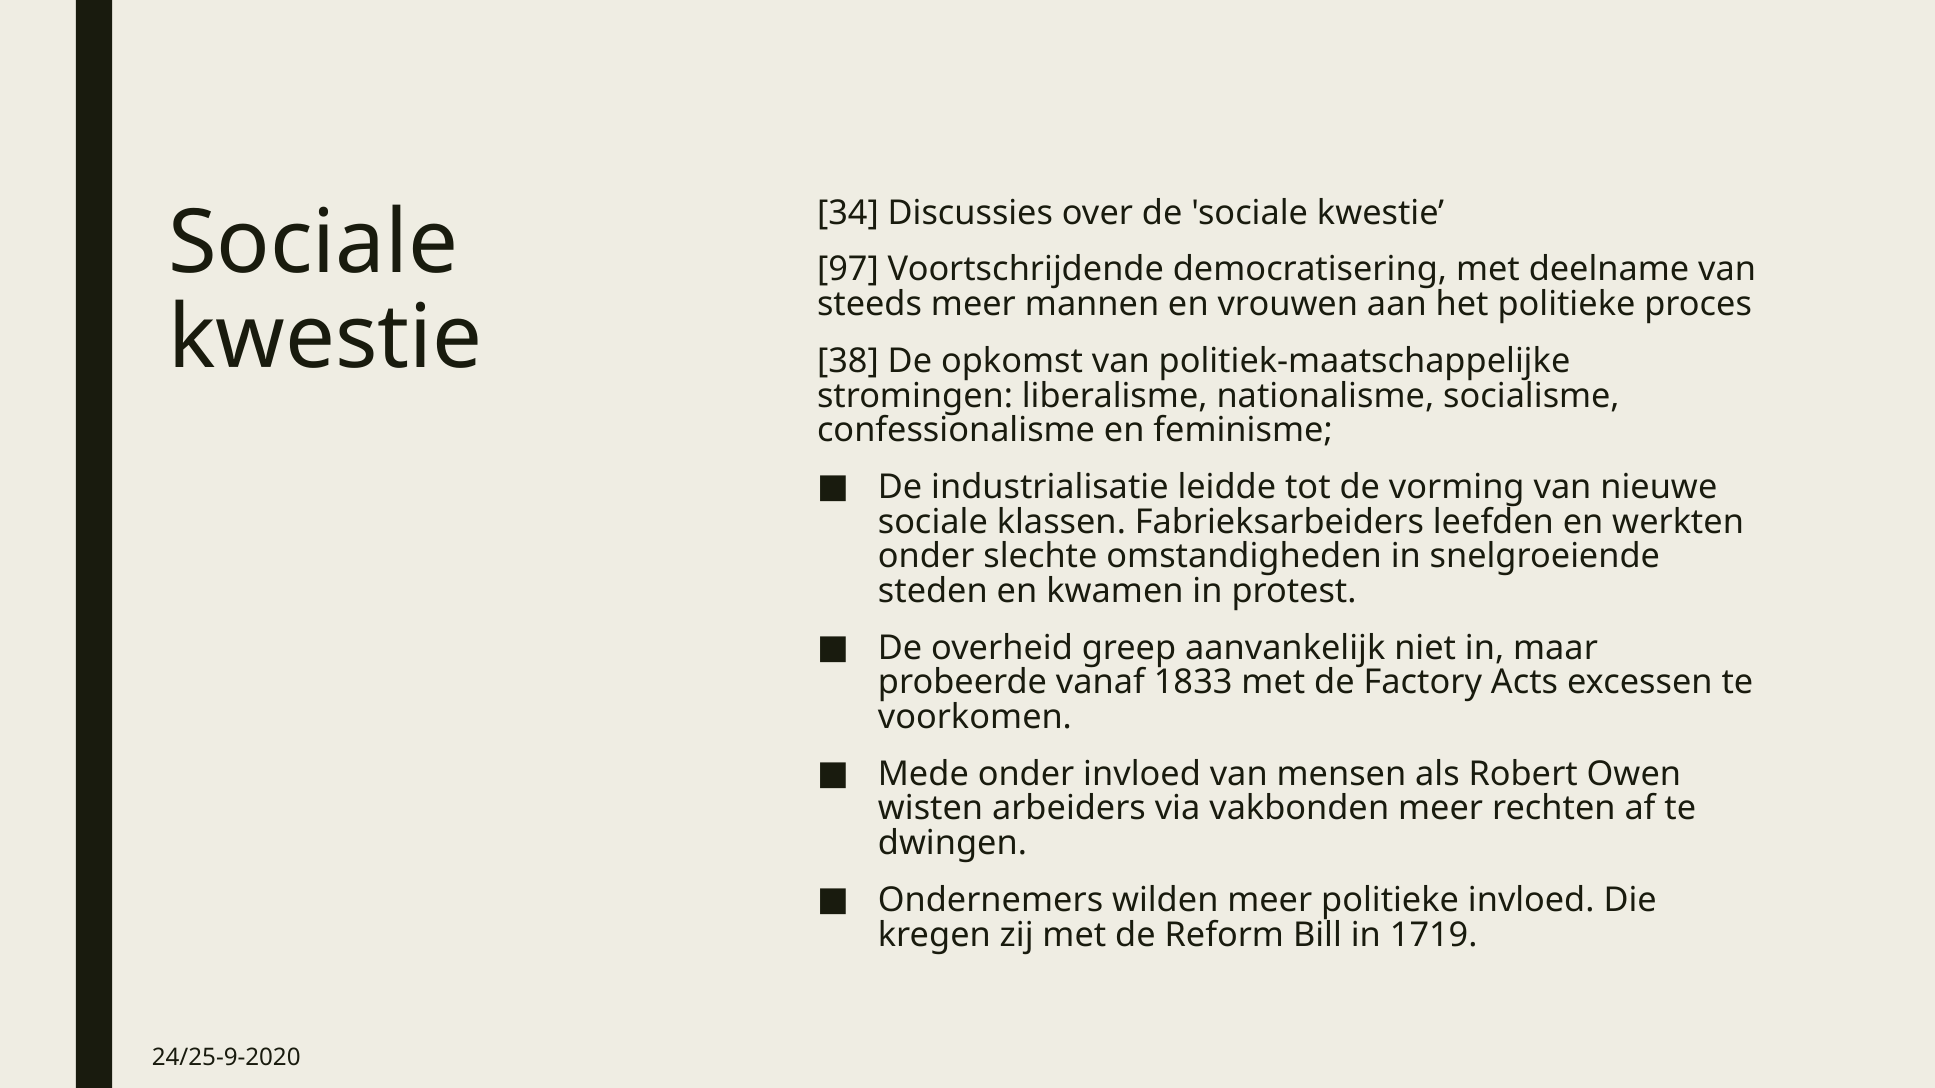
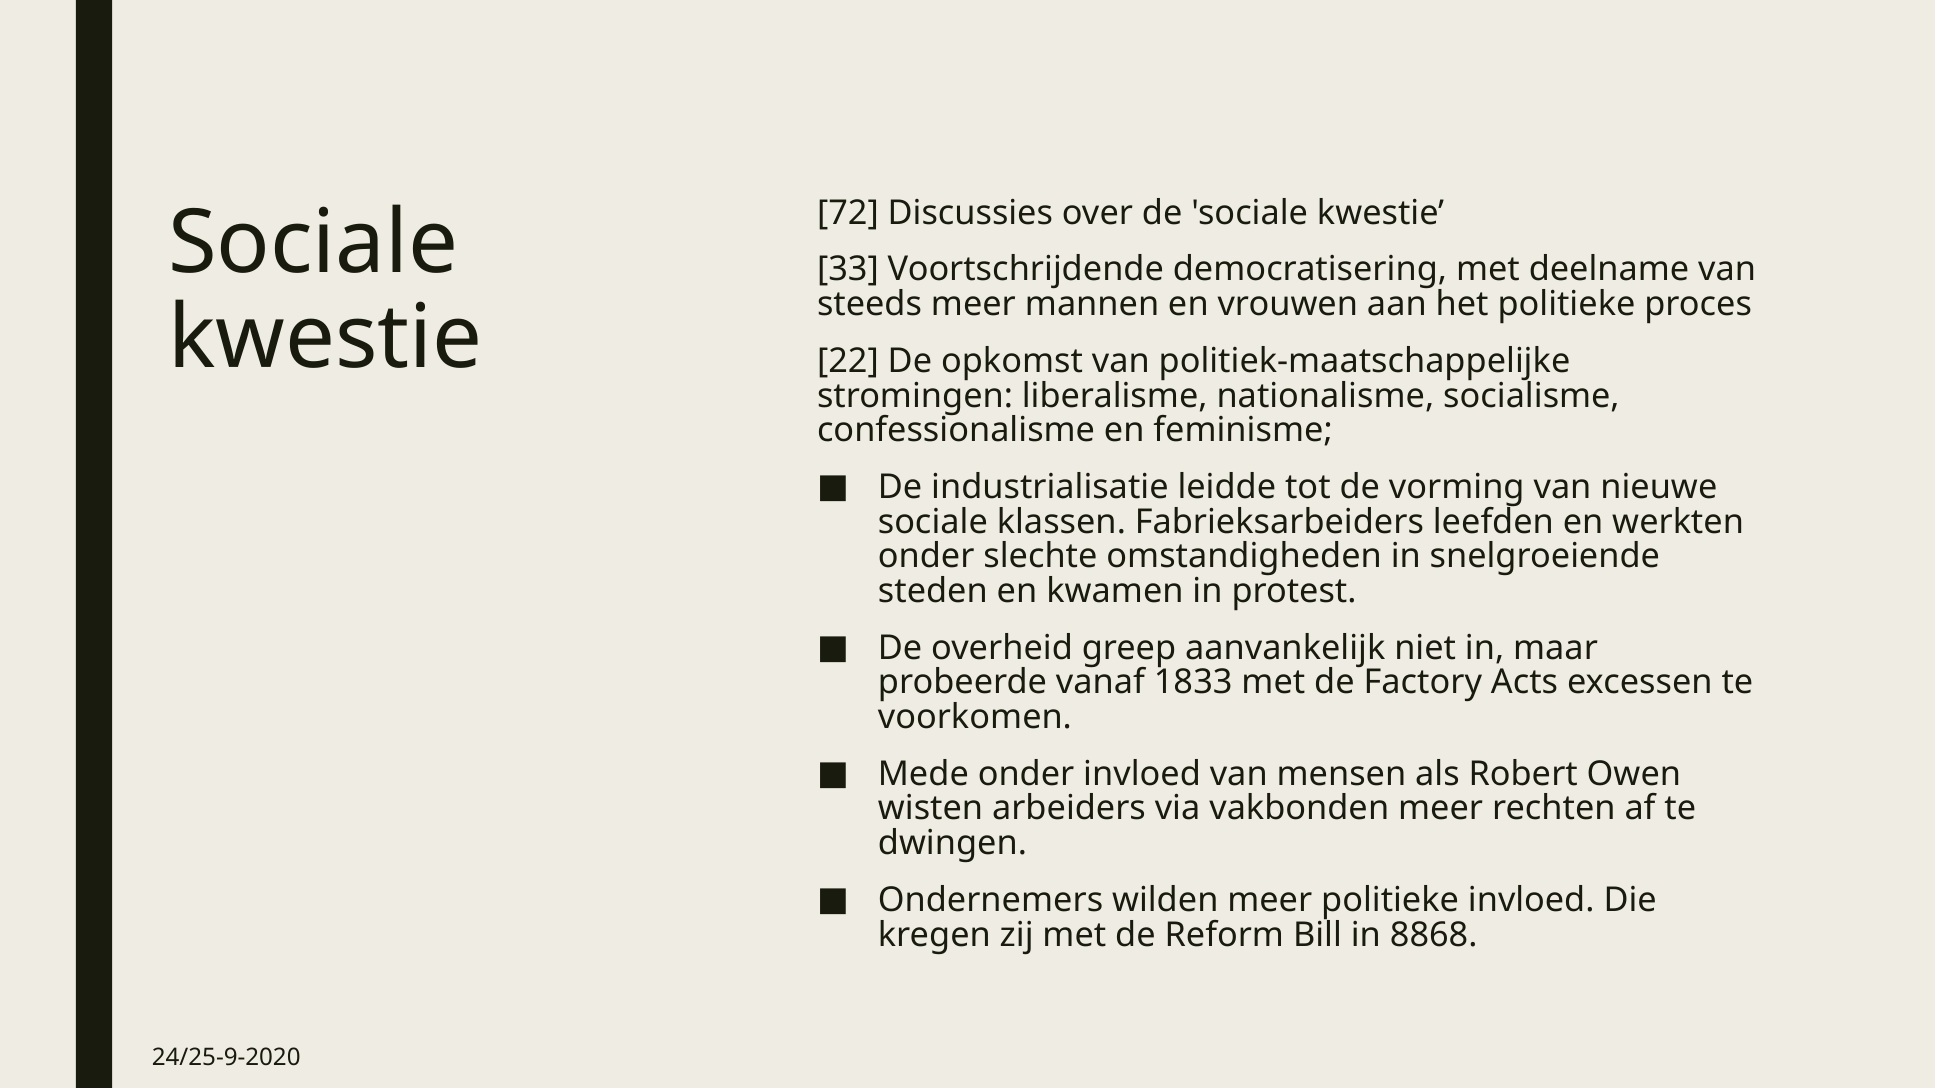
34: 34 -> 72
97: 97 -> 33
38: 38 -> 22
1719: 1719 -> 8868
